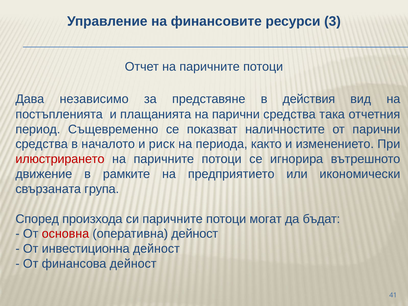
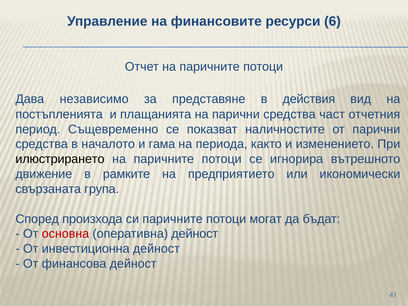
3: 3 -> 6
така: така -> част
риск: риск -> гама
илюстрирането colour: red -> black
